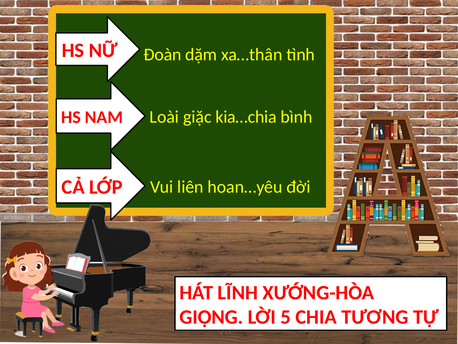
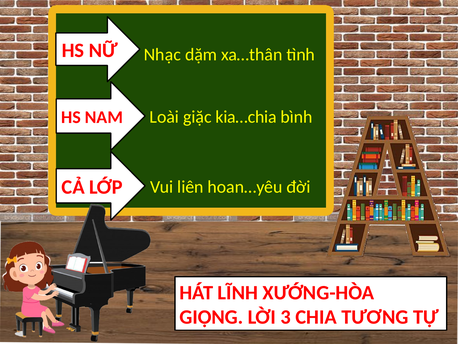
Đoàn: Đoàn -> Nhạc
5: 5 -> 3
